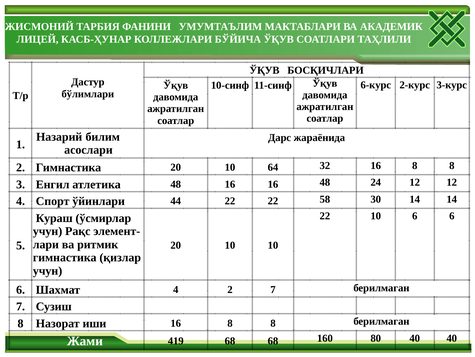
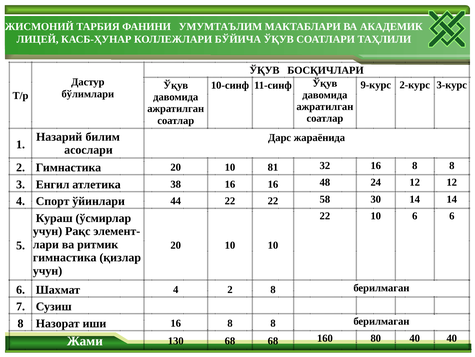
6-курс: 6-курс -> 9-курс
64: 64 -> 81
атлетика 48: 48 -> 38
2 7: 7 -> 8
419: 419 -> 130
